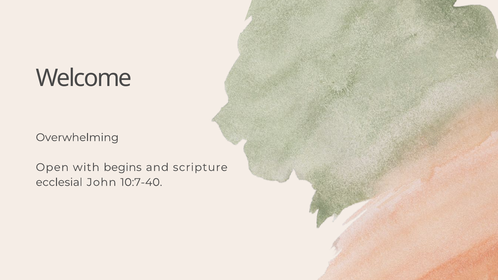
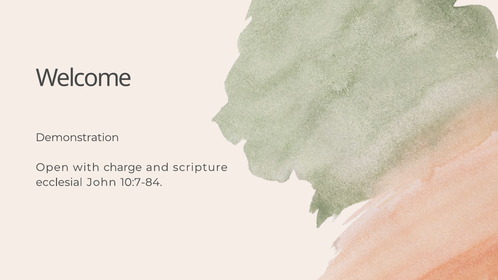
Overwhelming: Overwhelming -> Demonstration
begins: begins -> charge
10:7-40: 10:7-40 -> 10:7-84
